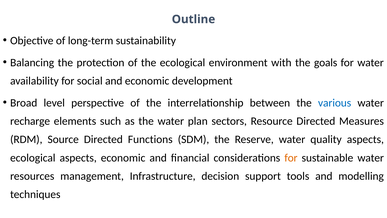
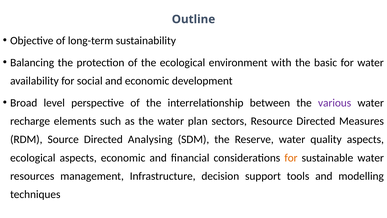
goals: goals -> basic
various colour: blue -> purple
Functions: Functions -> Analysing
